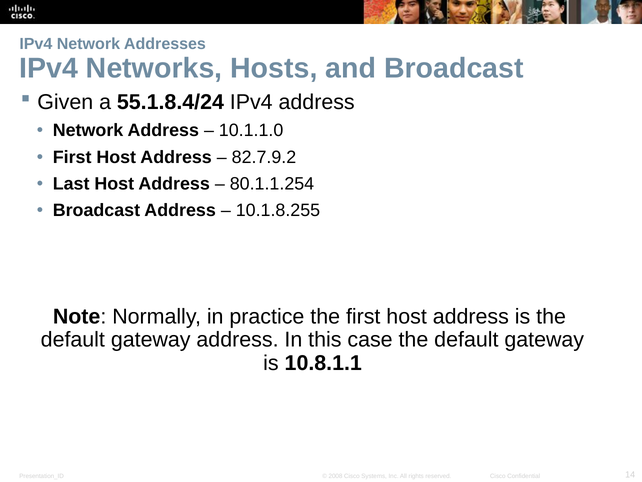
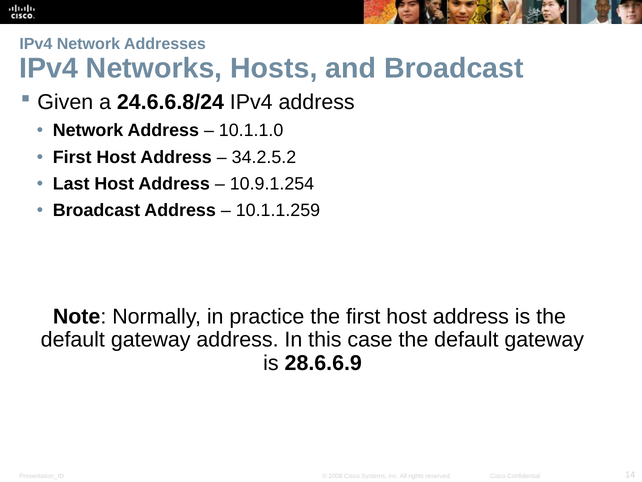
55.1.8.4/24: 55.1.8.4/24 -> 24.6.6.8/24
82.7.9.2: 82.7.9.2 -> 34.2.5.2
80.1.1.254: 80.1.1.254 -> 10.9.1.254
10.1.8.255: 10.1.8.255 -> 10.1.1.259
10.8.1.1: 10.8.1.1 -> 28.6.6.9
